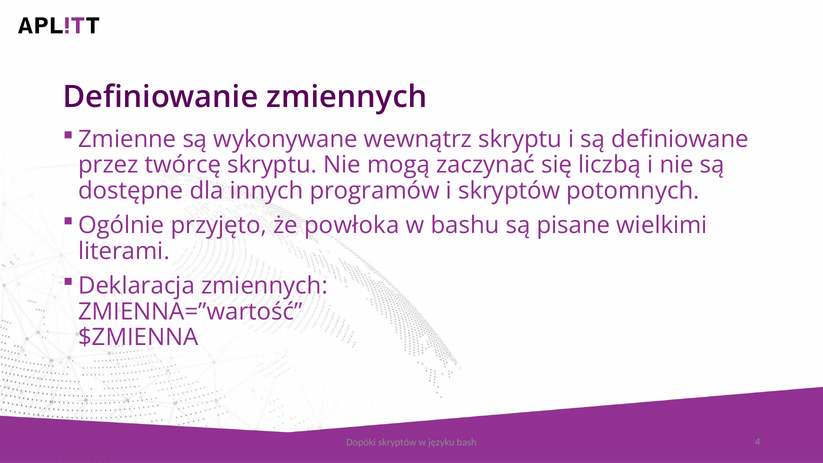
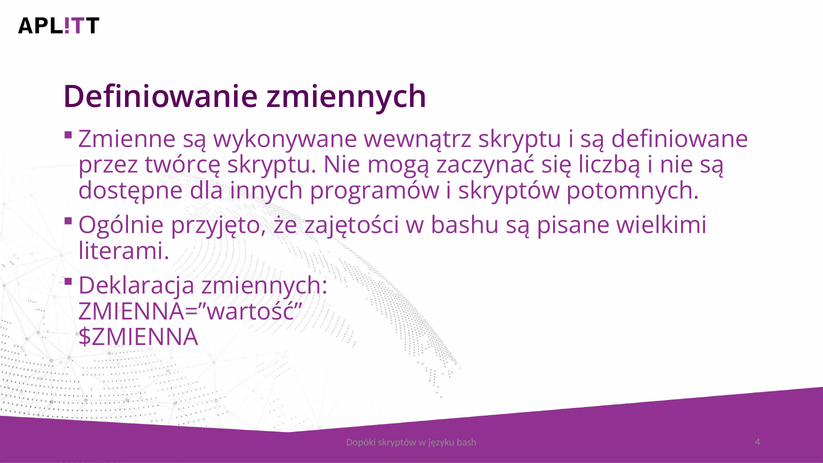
powłoka: powłoka -> zajętości
